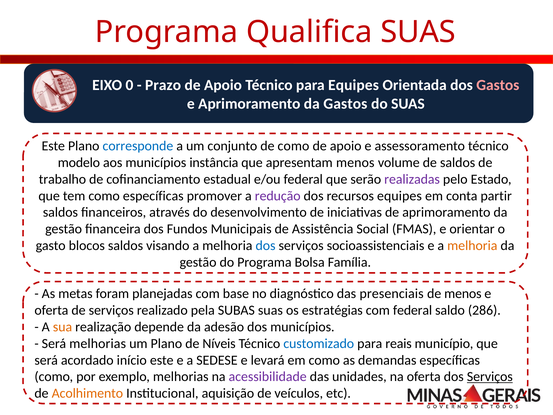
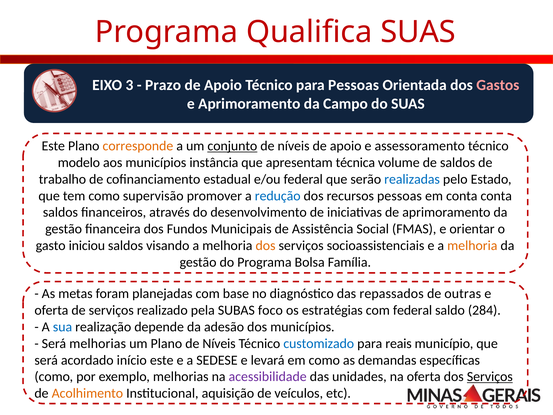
0: 0 -> 3
para Equipes: Equipes -> Pessoas
da Gastos: Gastos -> Campo
corresponde colour: blue -> orange
conjunto underline: none -> present
como at (293, 146): como -> níveis
apresentam menos: menos -> técnica
realizadas colour: purple -> blue
como específicas: específicas -> supervisão
redução colour: purple -> blue
recursos equipes: equipes -> pessoas
conta partir: partir -> conta
blocos: blocos -> iniciou
dos at (266, 245) colour: blue -> orange
presenciais: presenciais -> repassados
de menos: menos -> outras
SUBAS suas: suas -> foco
286: 286 -> 284
sua colour: orange -> blue
